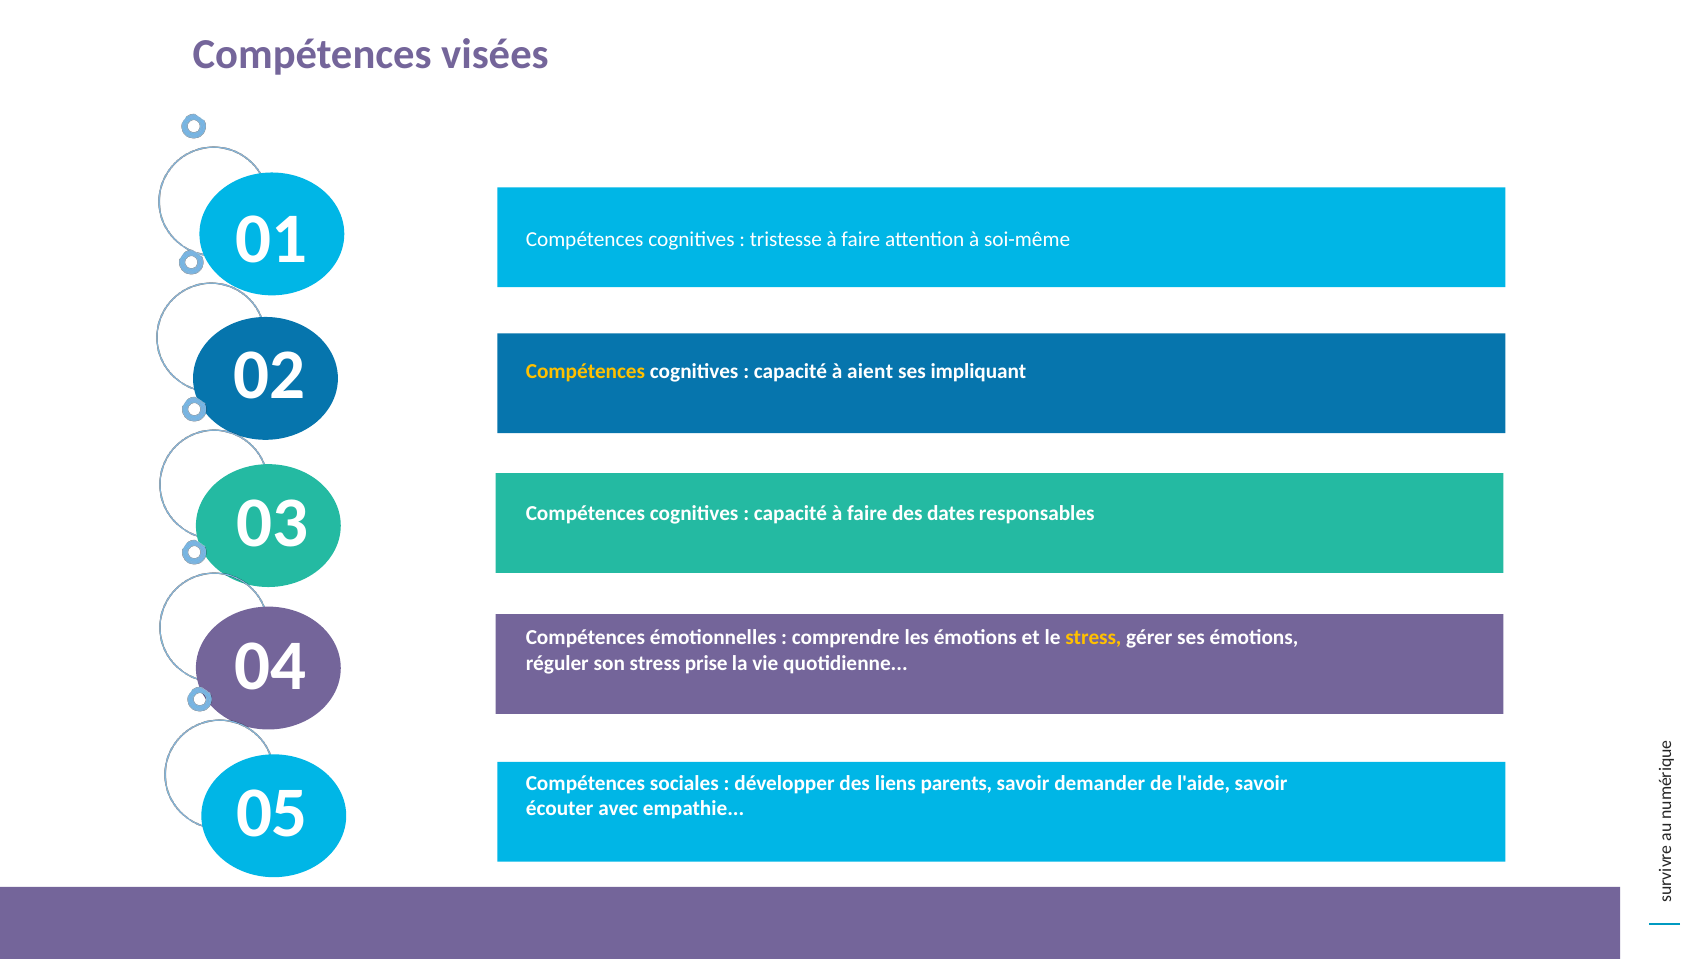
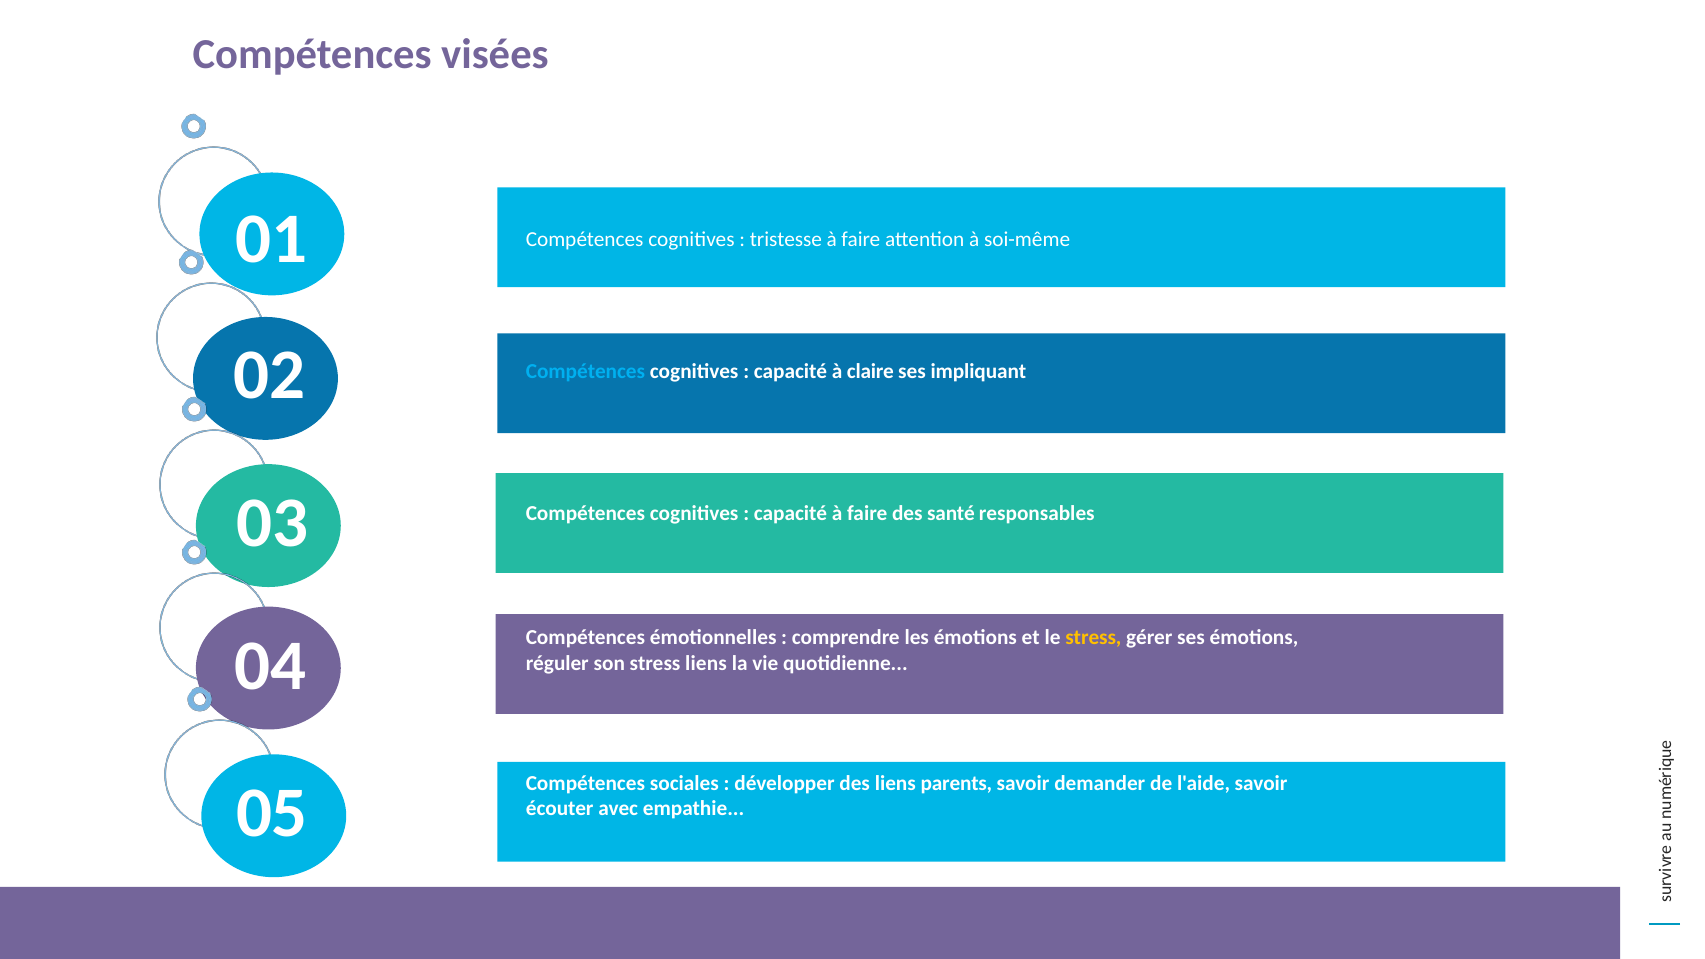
Compétences at (585, 371) colour: yellow -> light blue
aient: aient -> claire
dates: dates -> santé
stress prise: prise -> liens
